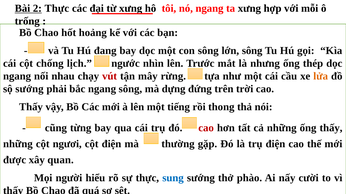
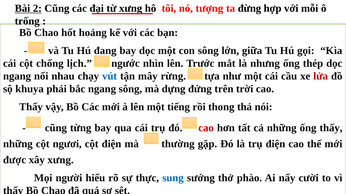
2 Thực: Thực -> Cũng
nó ngang: ngang -> tượng
ta xưng: xưng -> đừng
lớn sông: sông -> giữa
vút colour: red -> blue
lửa colour: orange -> red
sộ sướng: sướng -> khuya
xây quan: quan -> xưng
